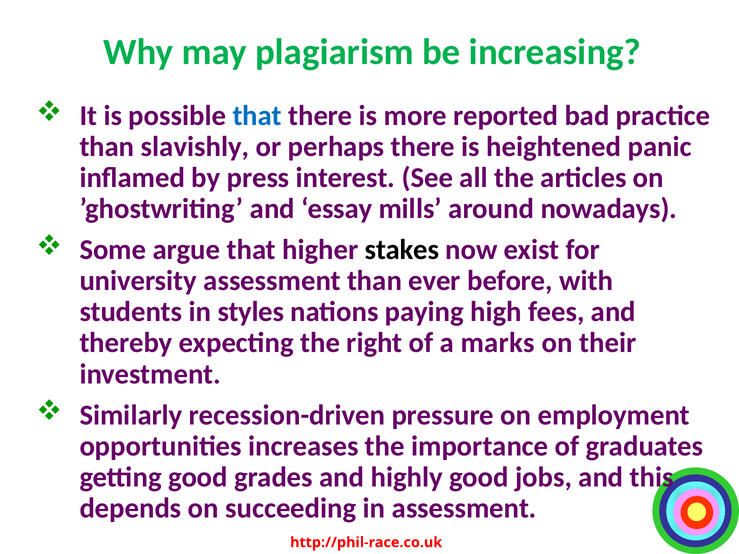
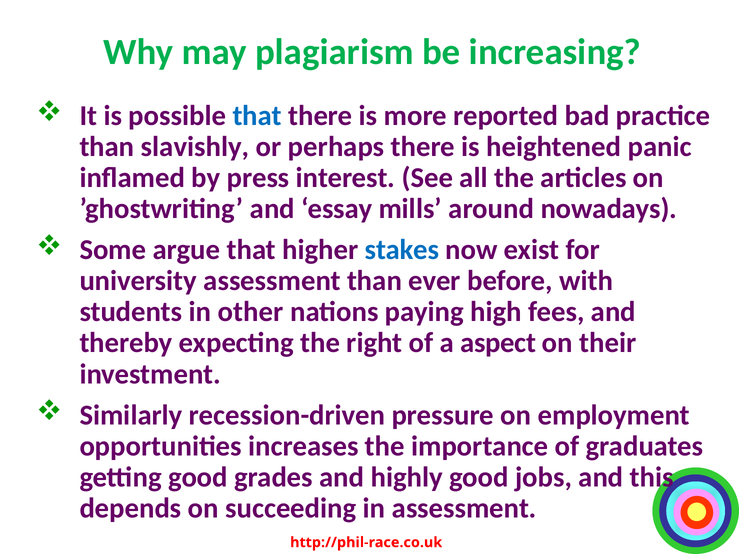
stakes colour: black -> blue
styles: styles -> other
marks: marks -> aspect
